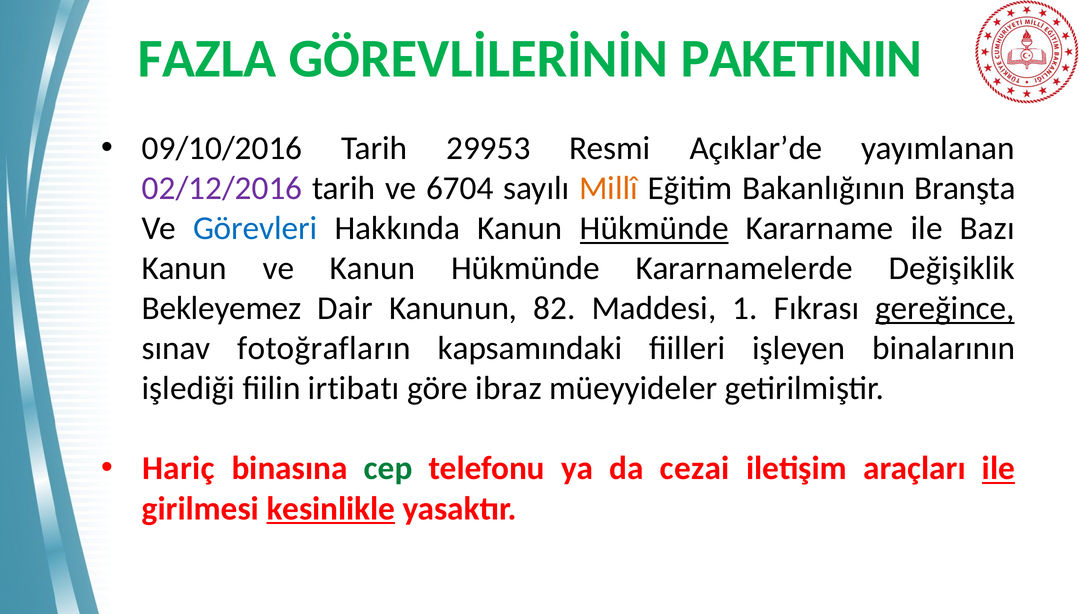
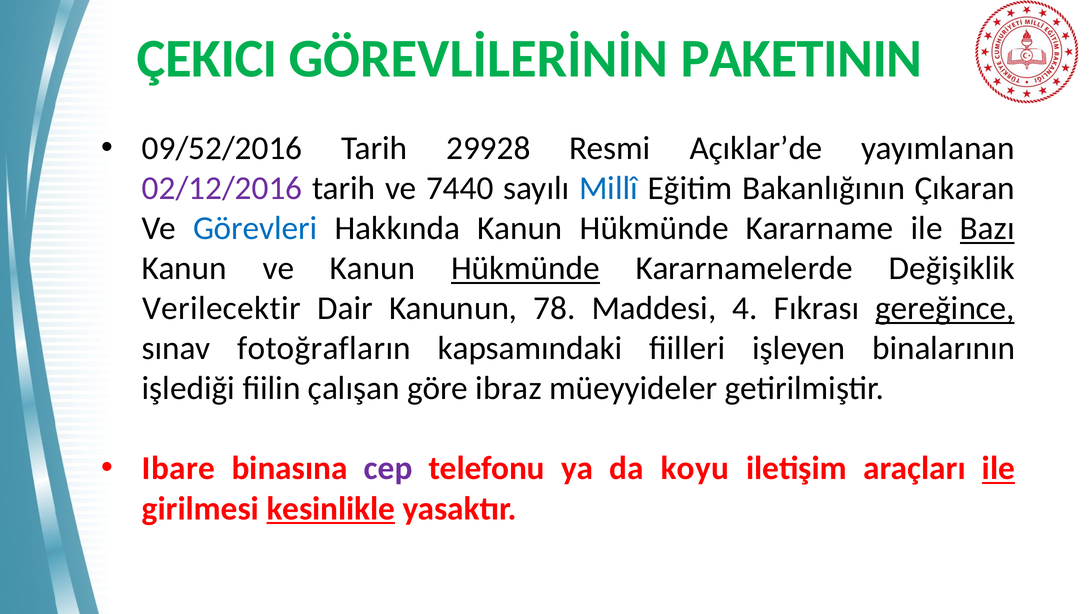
FAZLA: FAZLA -> ÇEKICI
09/10/2016: 09/10/2016 -> 09/52/2016
29953: 29953 -> 29928
6704: 6704 -> 7440
Millî colour: orange -> blue
Branşta: Branşta -> Çıkaran
Hükmünde at (654, 228) underline: present -> none
Bazı underline: none -> present
Hükmünde at (525, 268) underline: none -> present
Bekleyemez: Bekleyemez -> Verilecektir
82: 82 -> 78
1: 1 -> 4
irtibatı: irtibatı -> çalışan
Hariç: Hariç -> Ibare
cep colour: green -> purple
cezai: cezai -> koyu
